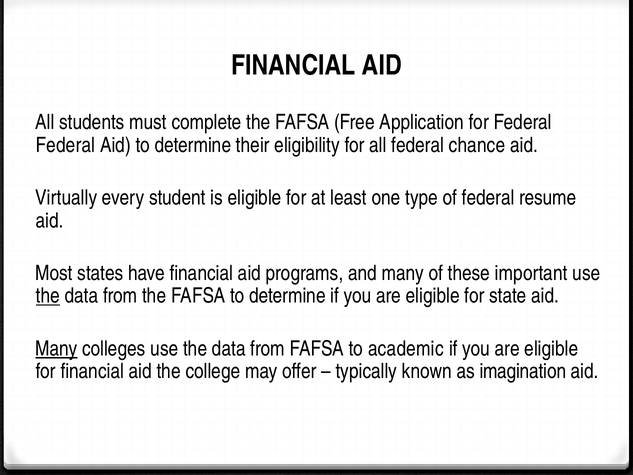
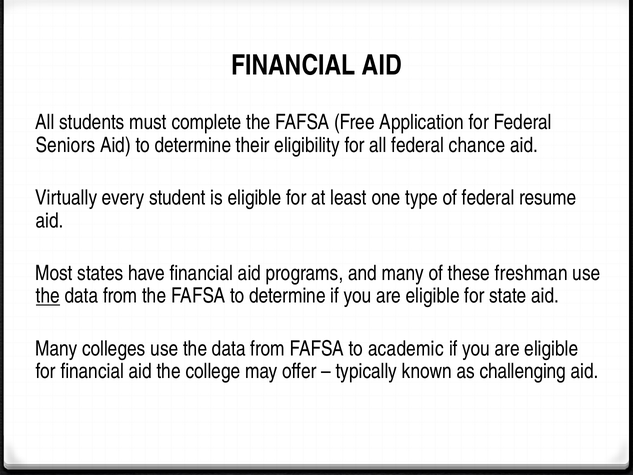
Federal at (65, 145): Federal -> Seniors
important: important -> freshman
Many at (56, 348) underline: present -> none
imagination: imagination -> challenging
